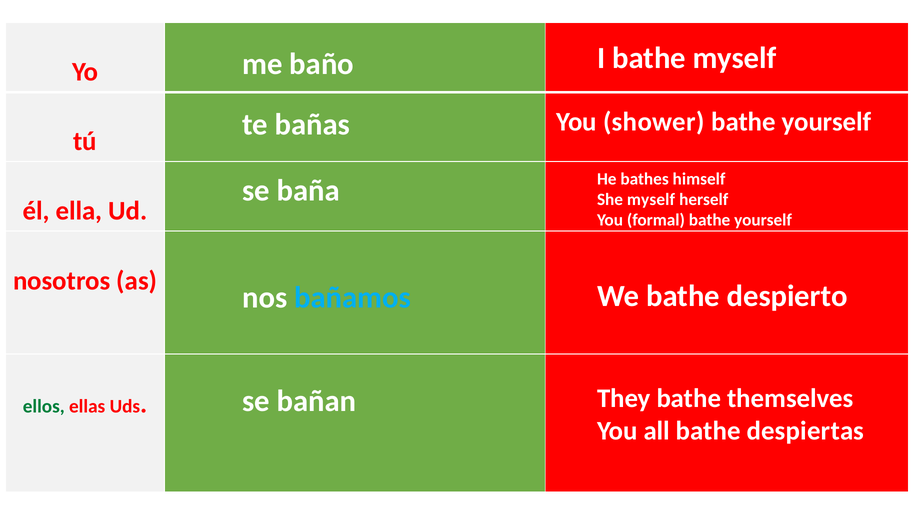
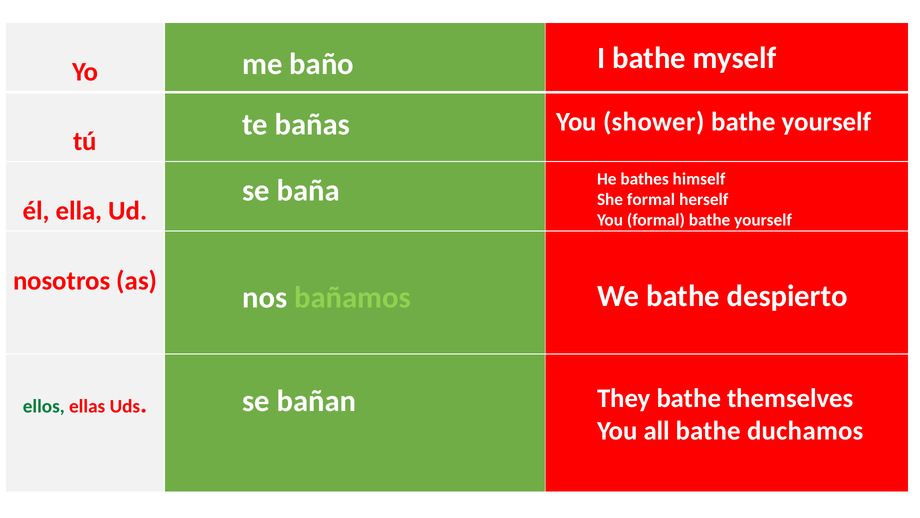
She myself: myself -> formal
bañamos colour: light blue -> light green
despiertas: despiertas -> duchamos
